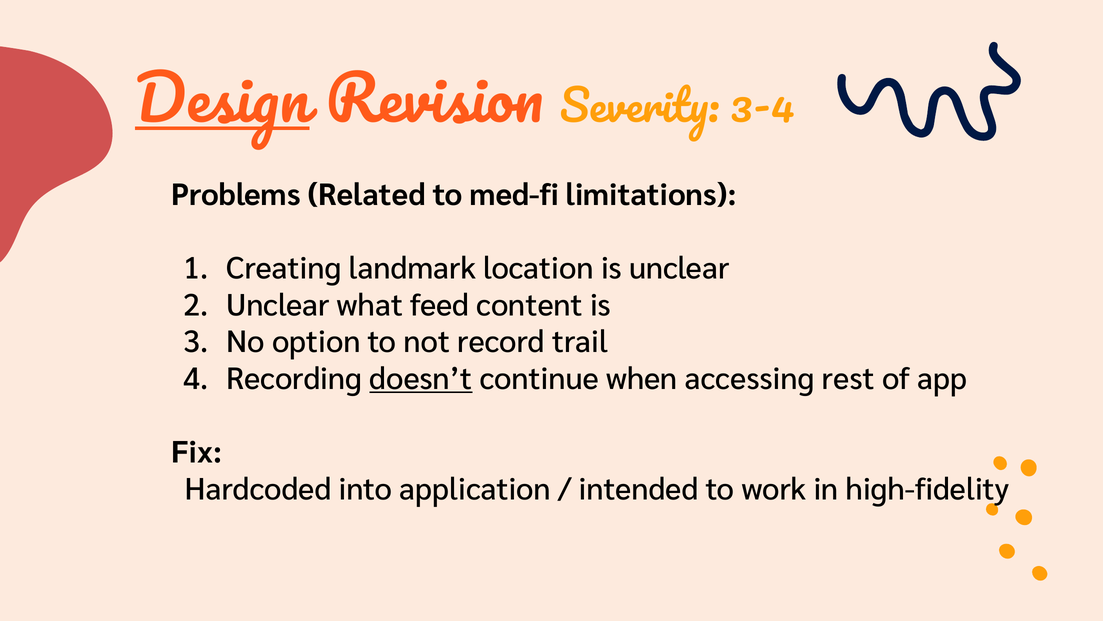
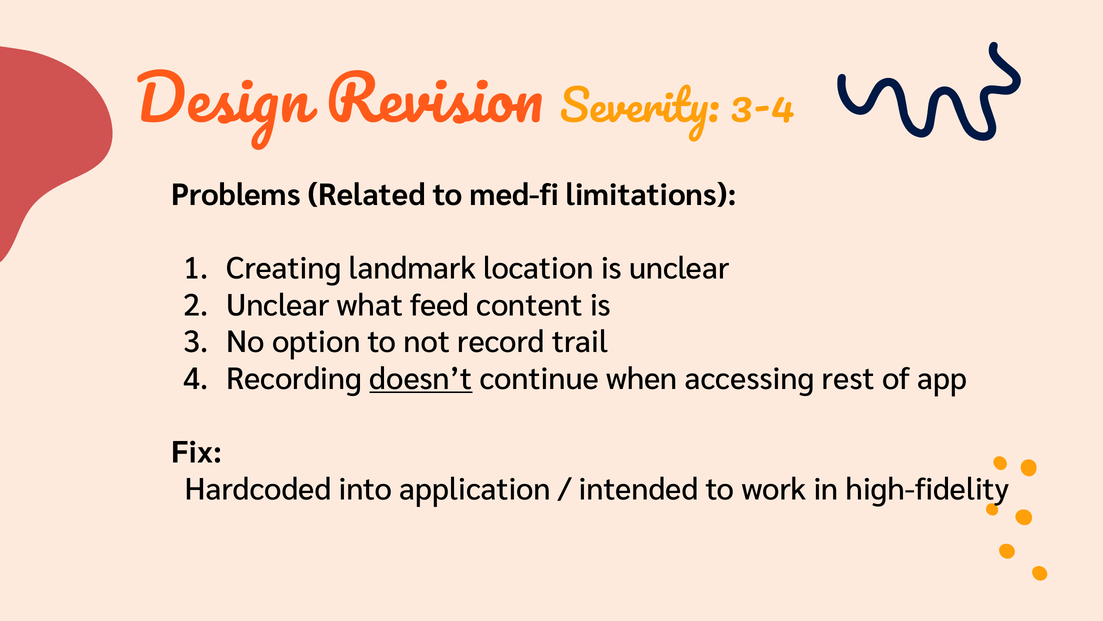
Design underline: present -> none
